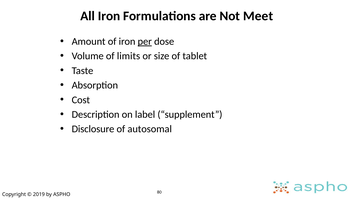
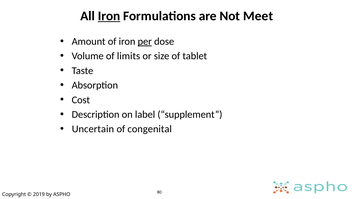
Iron at (109, 16) underline: none -> present
Disclosure: Disclosure -> Uncertain
autosomal: autosomal -> congenital
